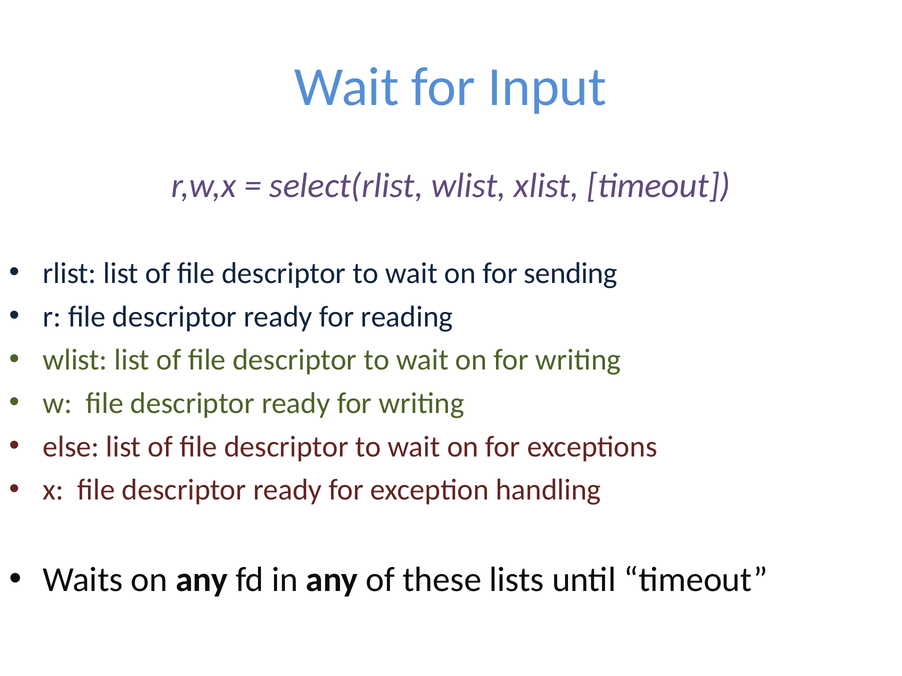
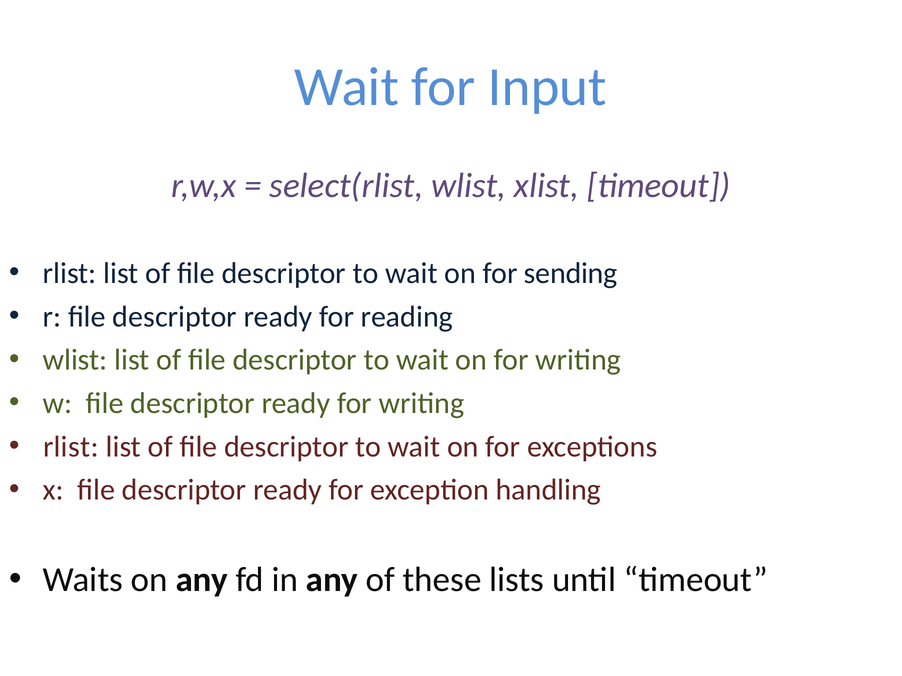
else at (71, 447): else -> rlist
